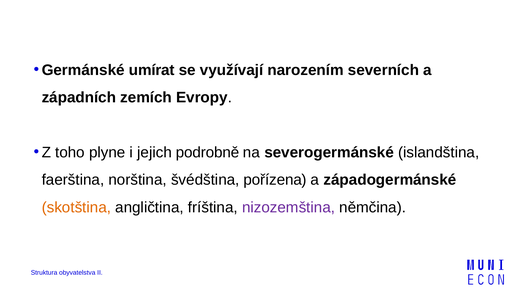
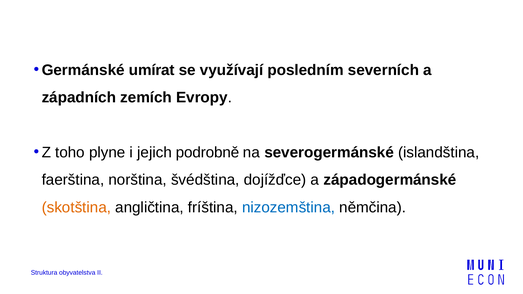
narozením: narozením -> posledním
pořízena: pořízena -> dojížďce
nizozemština colour: purple -> blue
